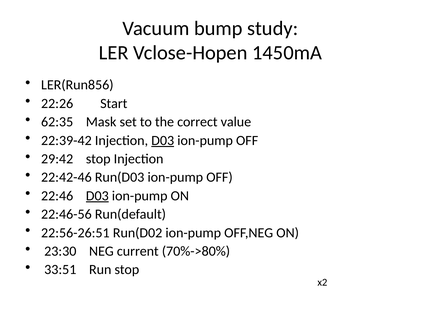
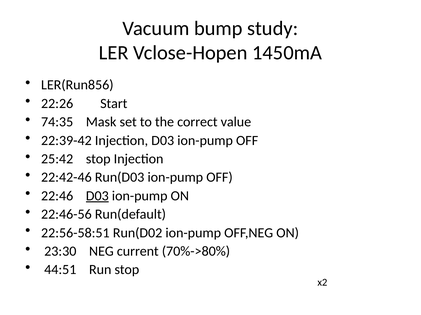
62:35: 62:35 -> 74:35
D03 at (163, 141) underline: present -> none
29:42: 29:42 -> 25:42
22:56-26:51: 22:56-26:51 -> 22:56-58:51
33:51: 33:51 -> 44:51
